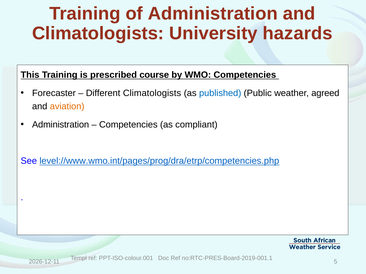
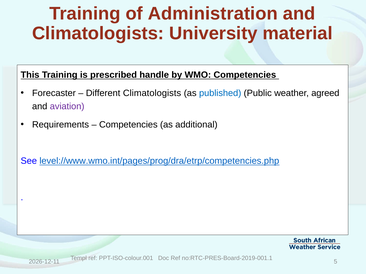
hazards: hazards -> material
course: course -> handle
aviation colour: orange -> purple
Administration at (61, 125): Administration -> Requirements
compliant: compliant -> additional
